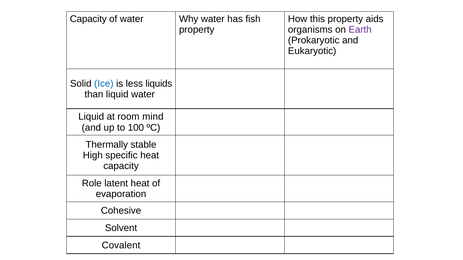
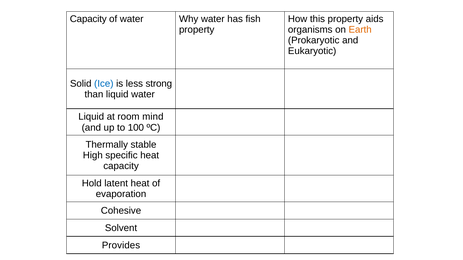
Earth colour: purple -> orange
liquids: liquids -> strong
Role: Role -> Hold
Covalent: Covalent -> Provides
